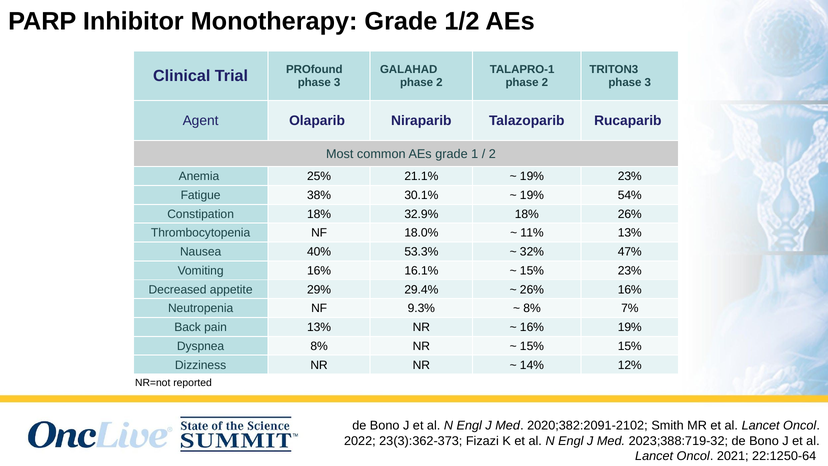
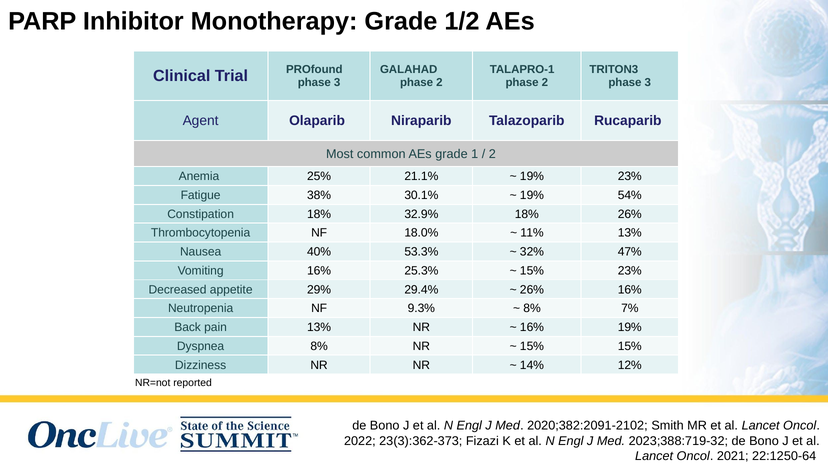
16.1%: 16.1% -> 25.3%
